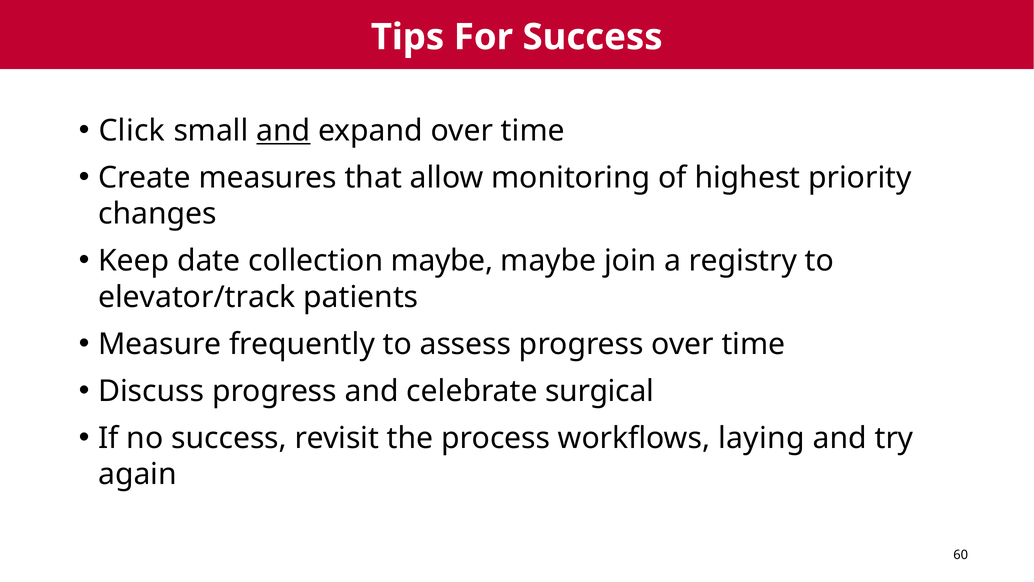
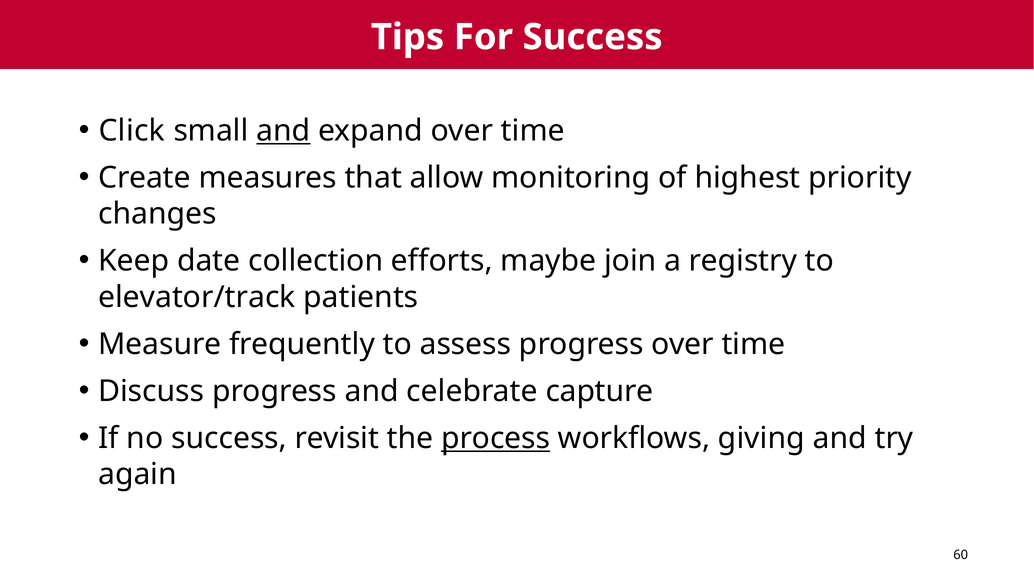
collection maybe: maybe -> efforts
surgical: surgical -> capture
process underline: none -> present
laying: laying -> giving
